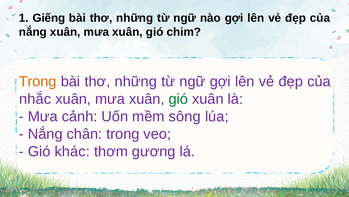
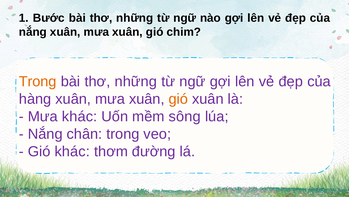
Giếng: Giếng -> Bước
nhắc: nhắc -> hàng
gió at (178, 99) colour: green -> orange
Mưa cảnh: cảnh -> khác
gương: gương -> đường
